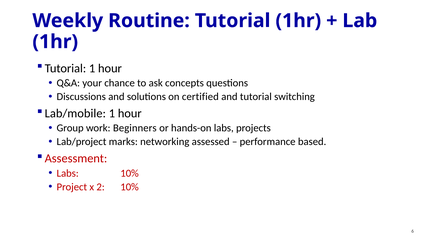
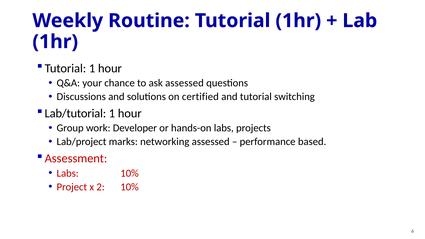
ask concepts: concepts -> assessed
Lab/mobile: Lab/mobile -> Lab/tutorial
Beginners: Beginners -> Developer
